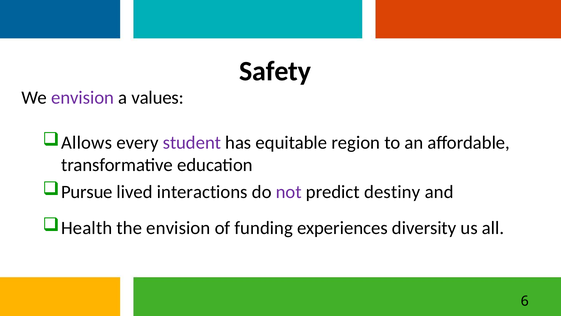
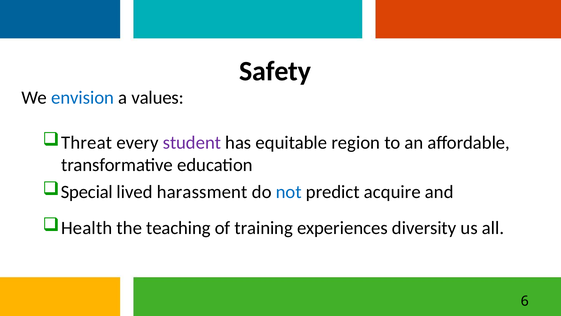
envision at (83, 98) colour: purple -> blue
Allows: Allows -> Threat
Pursue: Pursue -> Special
interactions: interactions -> harassment
not colour: purple -> blue
destiny: destiny -> acquire
the envision: envision -> teaching
funding: funding -> training
